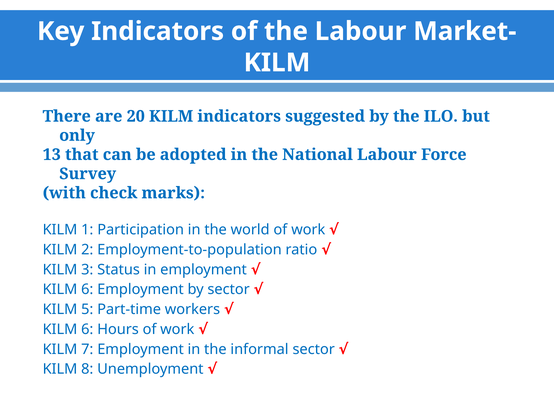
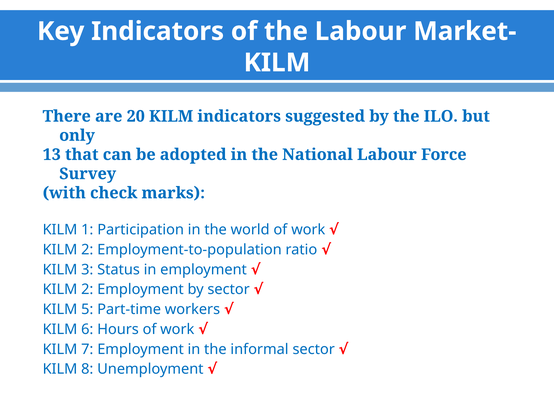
6 at (87, 290): 6 -> 2
